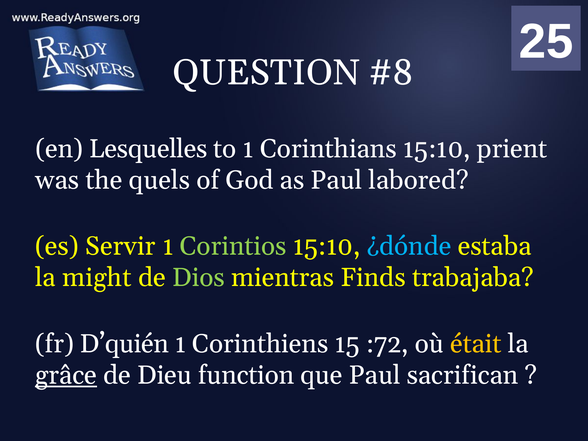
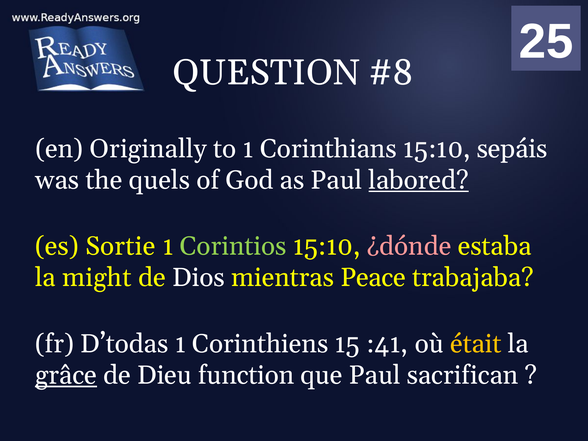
Lesquelles: Lesquelles -> Originally
prient: prient -> sepáis
labored underline: none -> present
Servir: Servir -> Sortie
¿dónde colour: light blue -> pink
Dios colour: light green -> white
Finds: Finds -> Peace
D’quién: D’quién -> D’todas
:72: :72 -> :41
